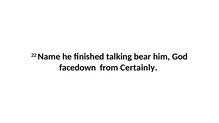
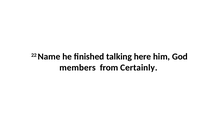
bear: bear -> here
facedown: facedown -> members
